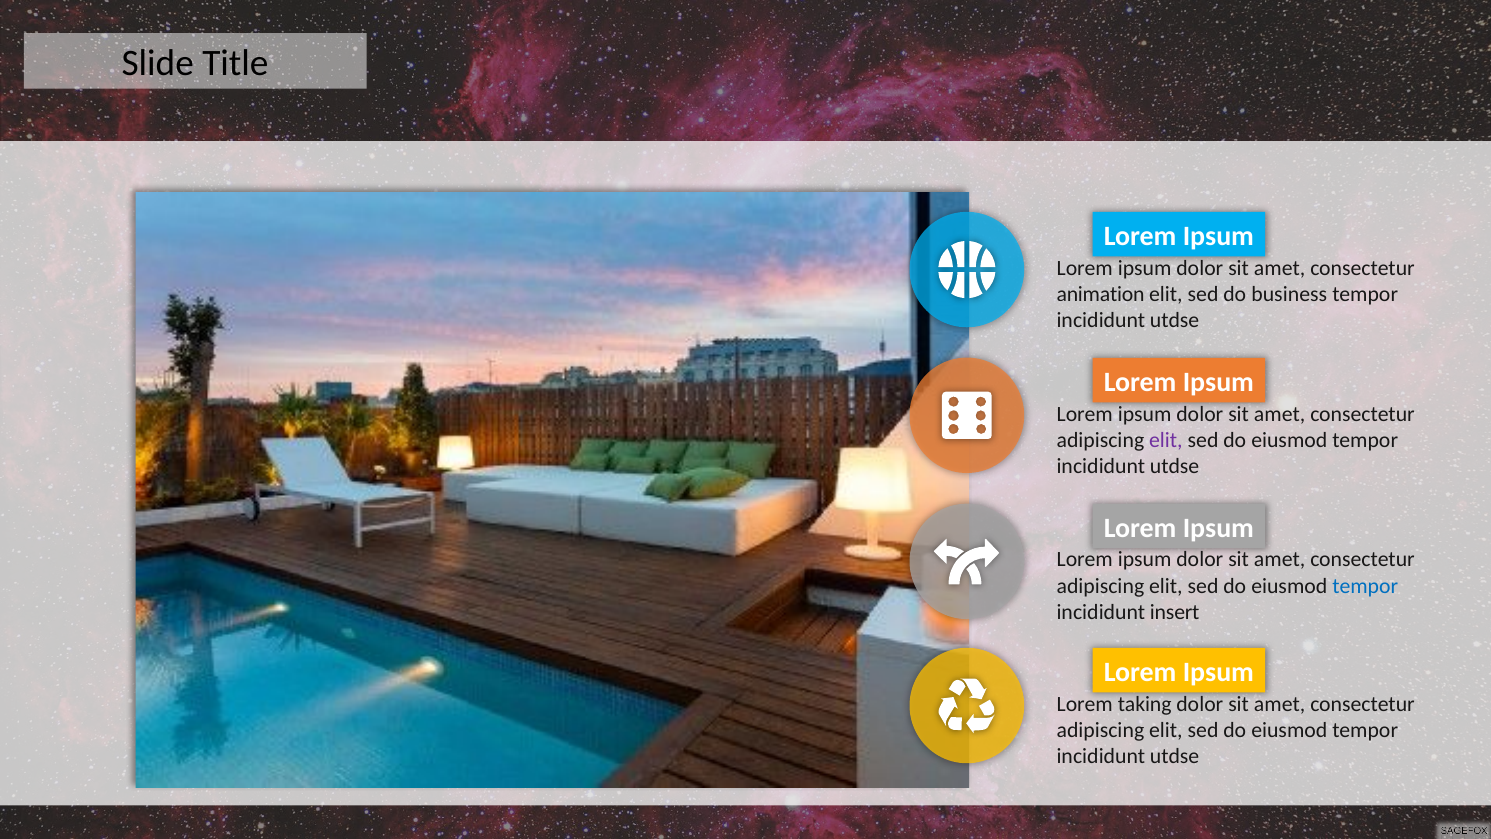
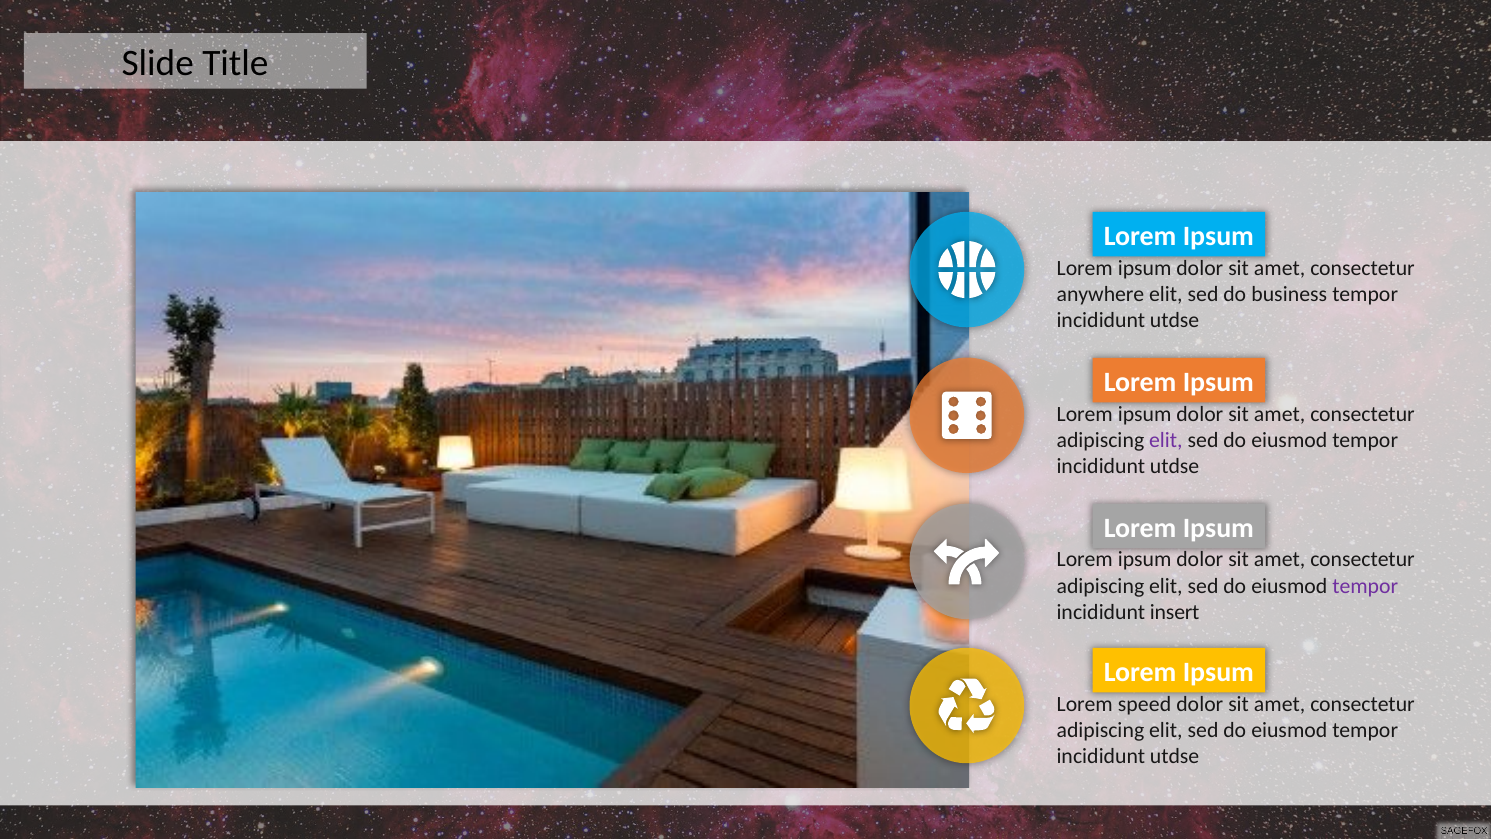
animation: animation -> anywhere
tempor at (1365, 586) colour: blue -> purple
taking: taking -> speed
